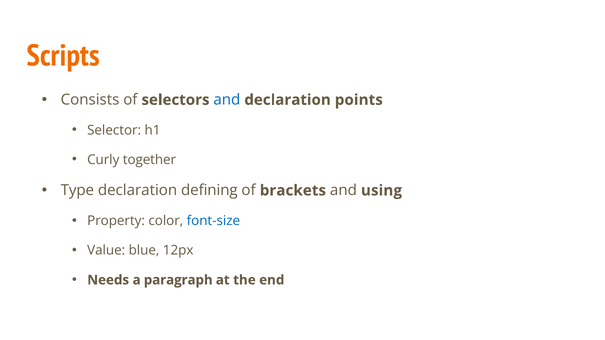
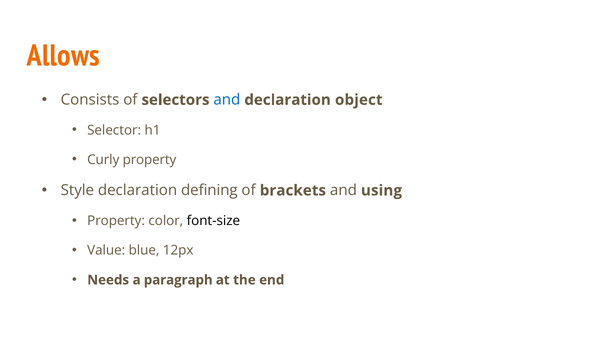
Scripts: Scripts -> Allows
points: points -> object
Curly together: together -> property
Type: Type -> Style
font-size colour: blue -> black
